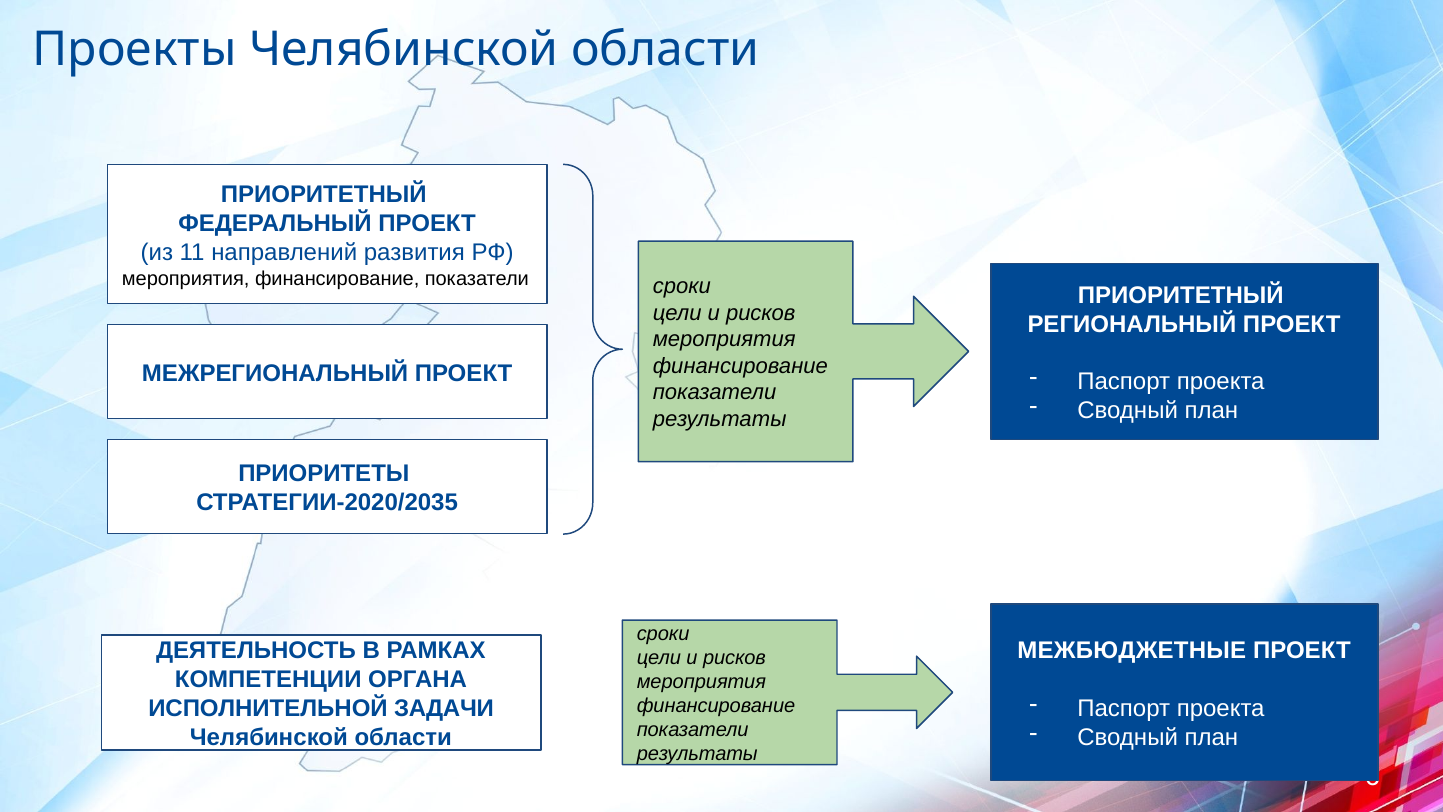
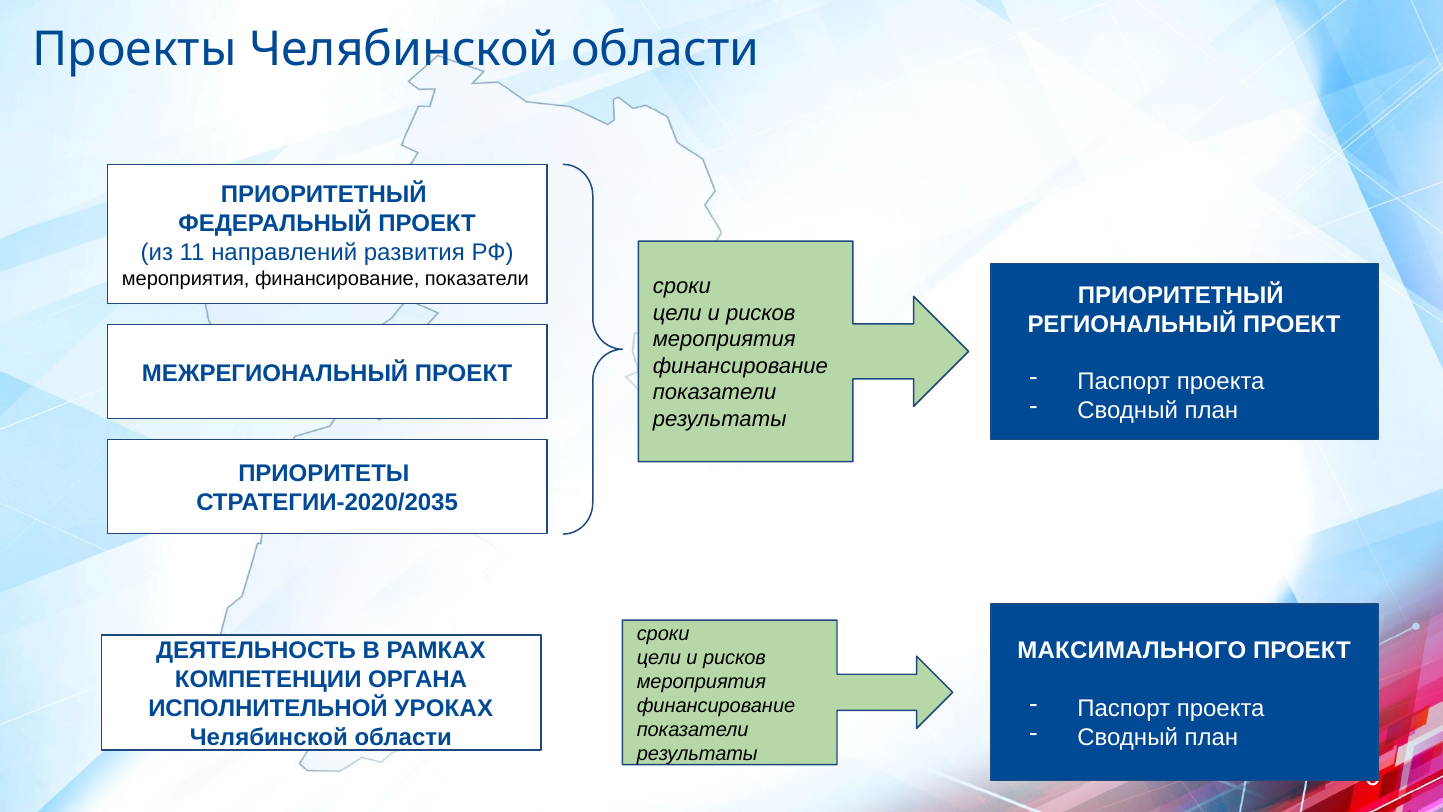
МЕЖБЮДЖЕТНЫЕ: МЕЖБЮДЖЕТНЫЕ -> МАКСИМАЛЬНОГО
ЗАДАЧИ: ЗАДАЧИ -> УРОКАХ
